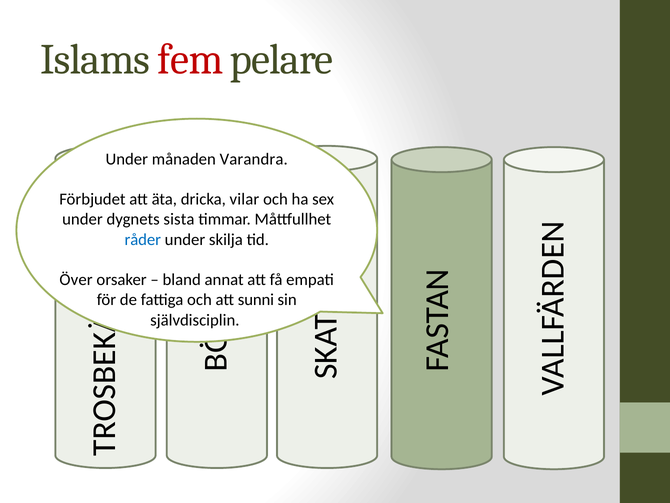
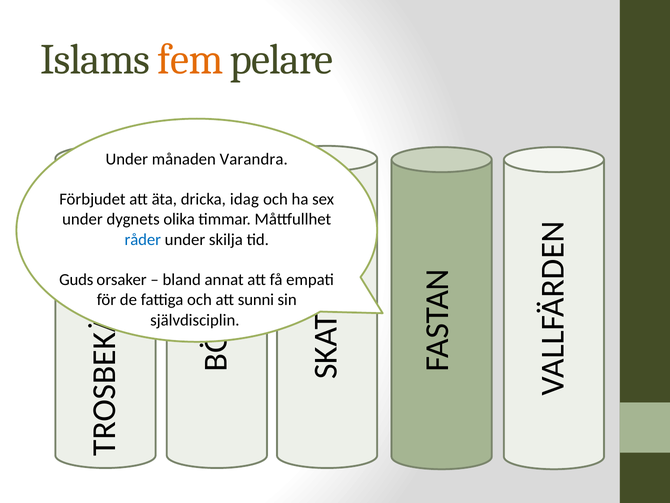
fem colour: red -> orange
vilar: vilar -> idag
sista: sista -> olika
Över: Över -> Guds
